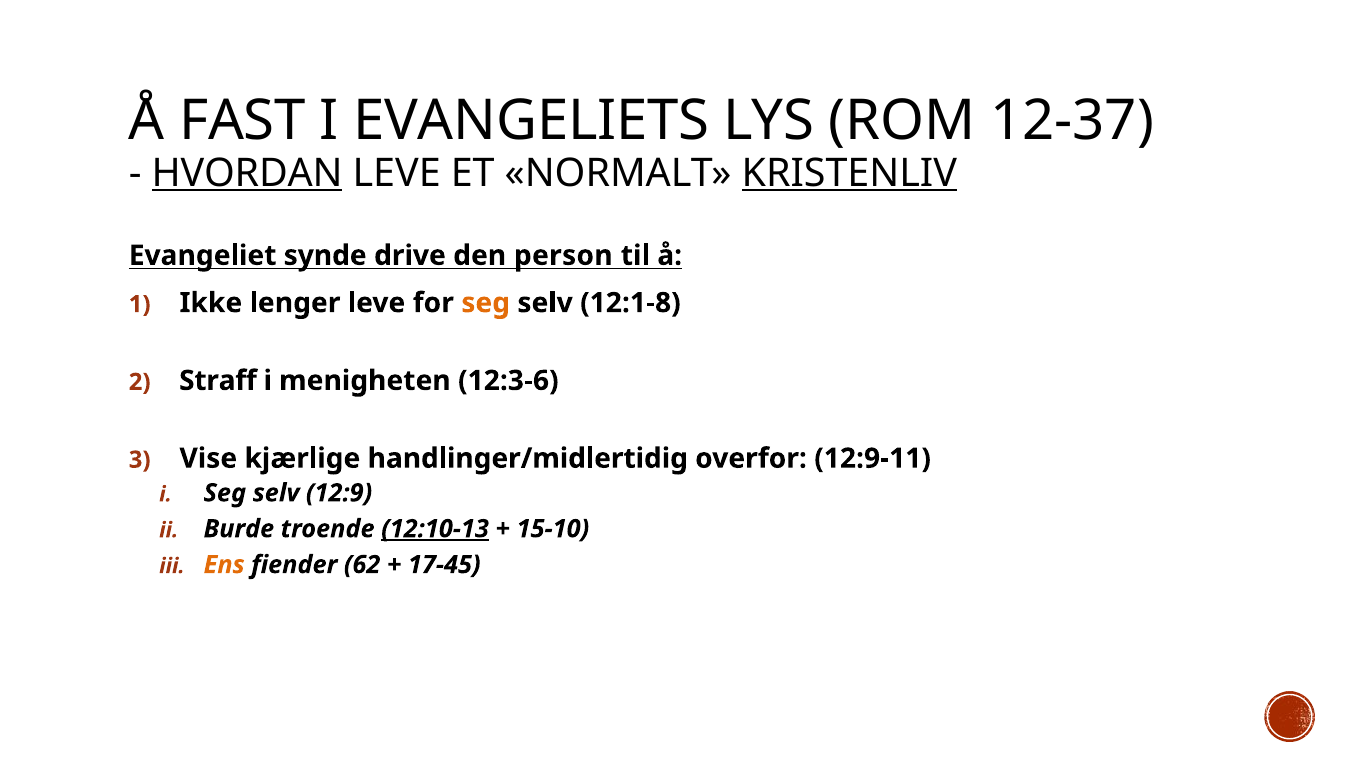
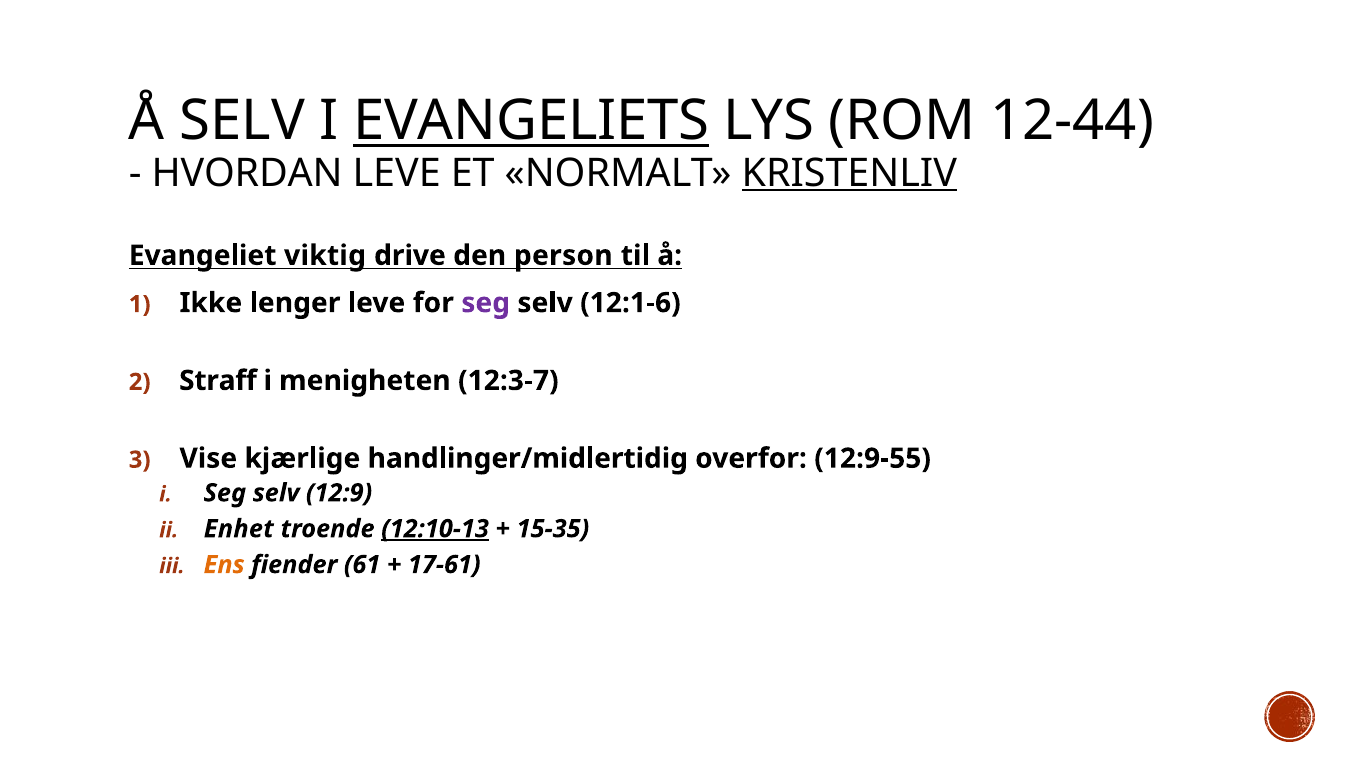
Å FAST: FAST -> SELV
EVANGELIETS underline: none -> present
12-37: 12-37 -> 12-44
HVORDAN underline: present -> none
synde: synde -> viktig
seg at (486, 303) colour: orange -> purple
12:1-8: 12:1-8 -> 12:1-6
12:3-6: 12:3-6 -> 12:3-7
12:9-11: 12:9-11 -> 12:9-55
Burde: Burde -> Enhet
15-10: 15-10 -> 15-35
62: 62 -> 61
17-45: 17-45 -> 17-61
